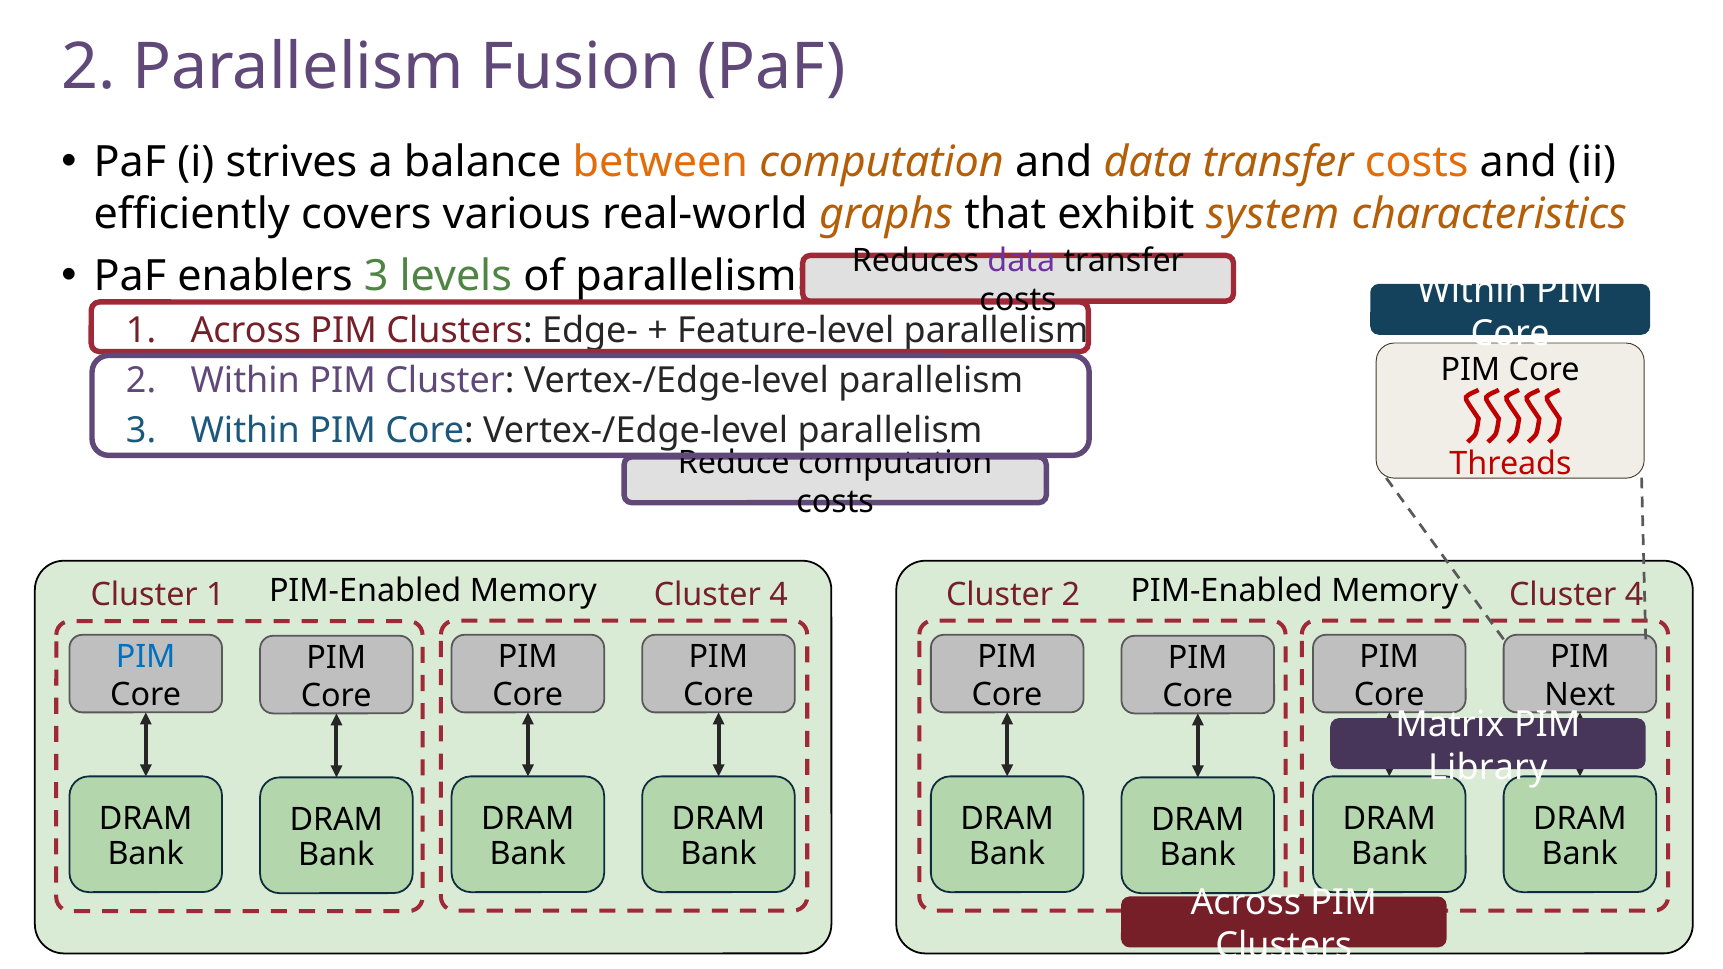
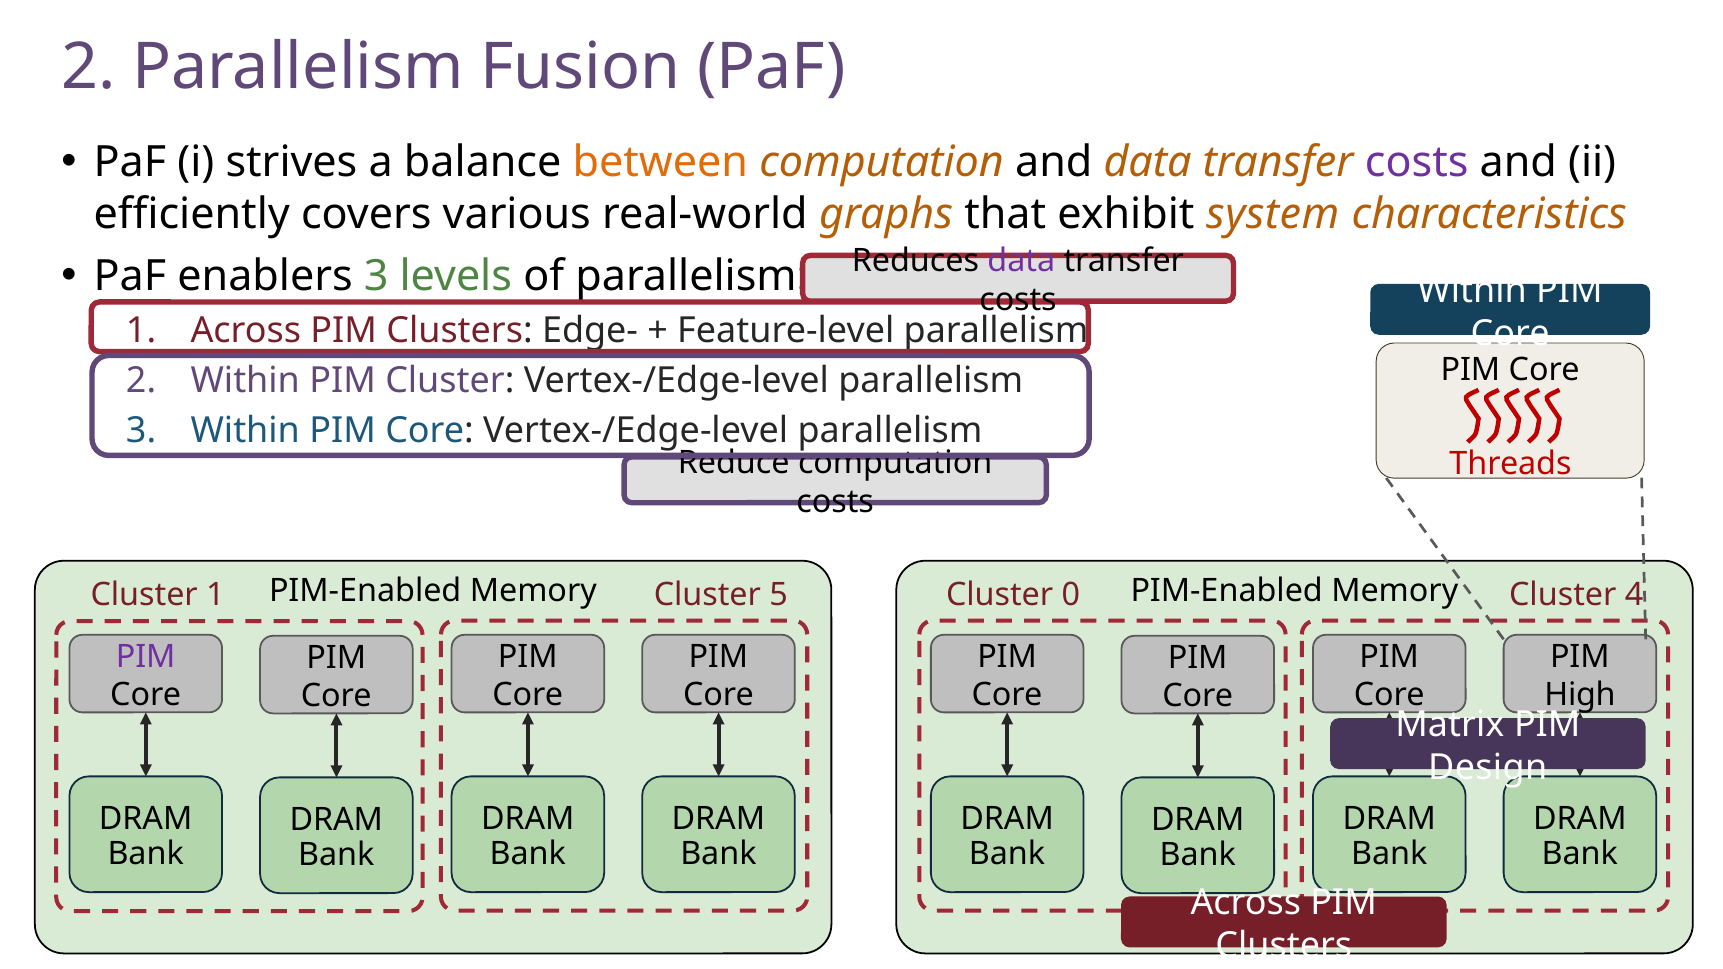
costs at (1417, 162) colour: orange -> purple
1 Cluster 4: 4 -> 5
Cluster 2: 2 -> 0
PIM at (146, 657) colour: blue -> purple
Next: Next -> High
Library: Library -> Design
